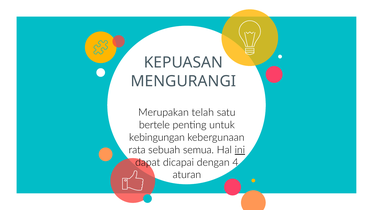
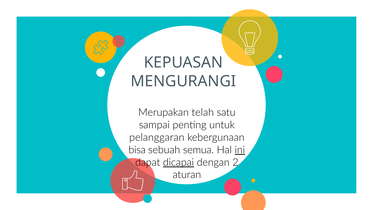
bertele: bertele -> sampai
kebingungan: kebingungan -> pelanggaran
rata: rata -> bisa
dicapai underline: none -> present
4: 4 -> 2
